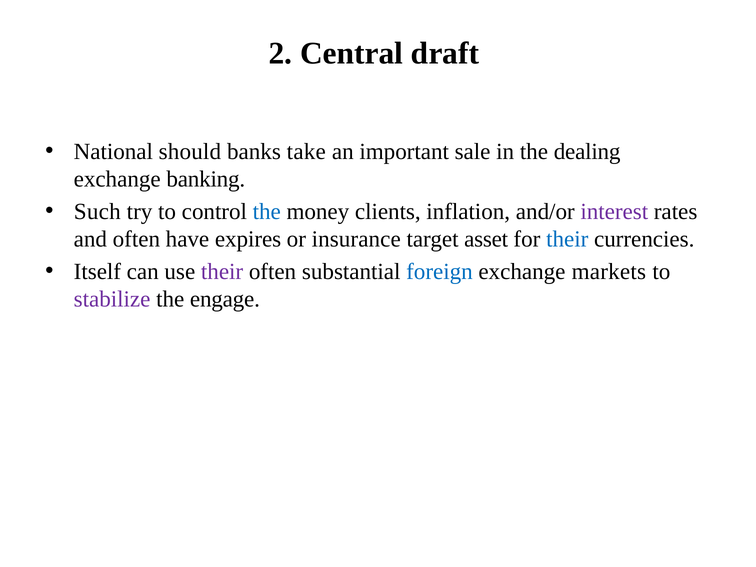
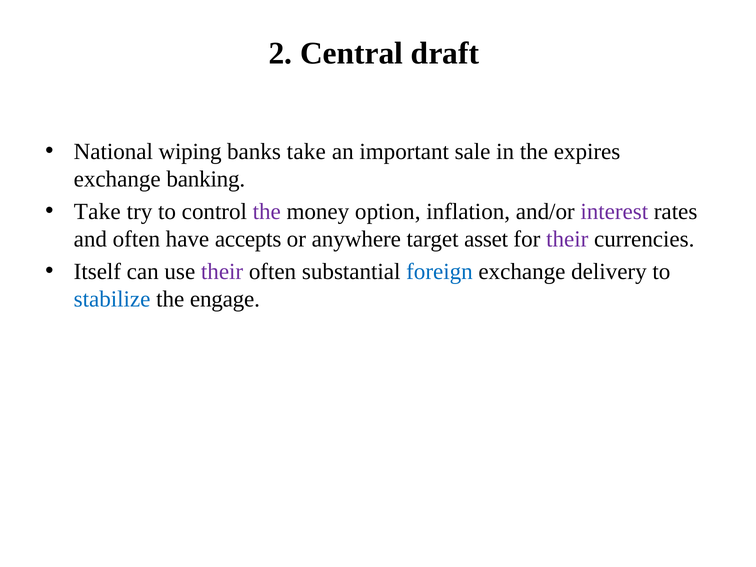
should: should -> wiping
dealing: dealing -> expires
Such at (97, 211): Such -> Take
the at (267, 211) colour: blue -> purple
clients: clients -> option
expires: expires -> accepts
insurance: insurance -> anywhere
their at (567, 239) colour: blue -> purple
markets: markets -> delivery
stabilize colour: purple -> blue
